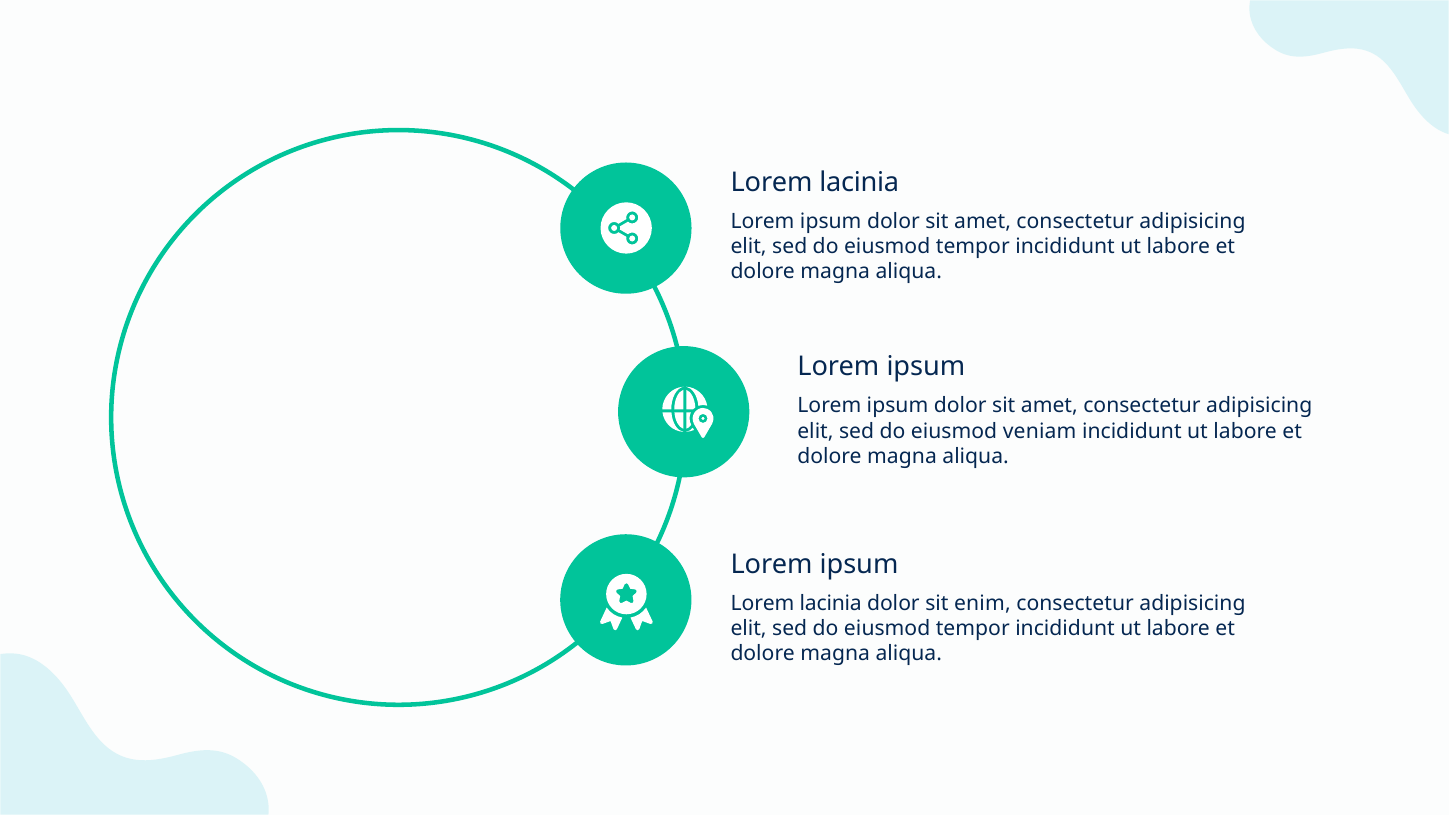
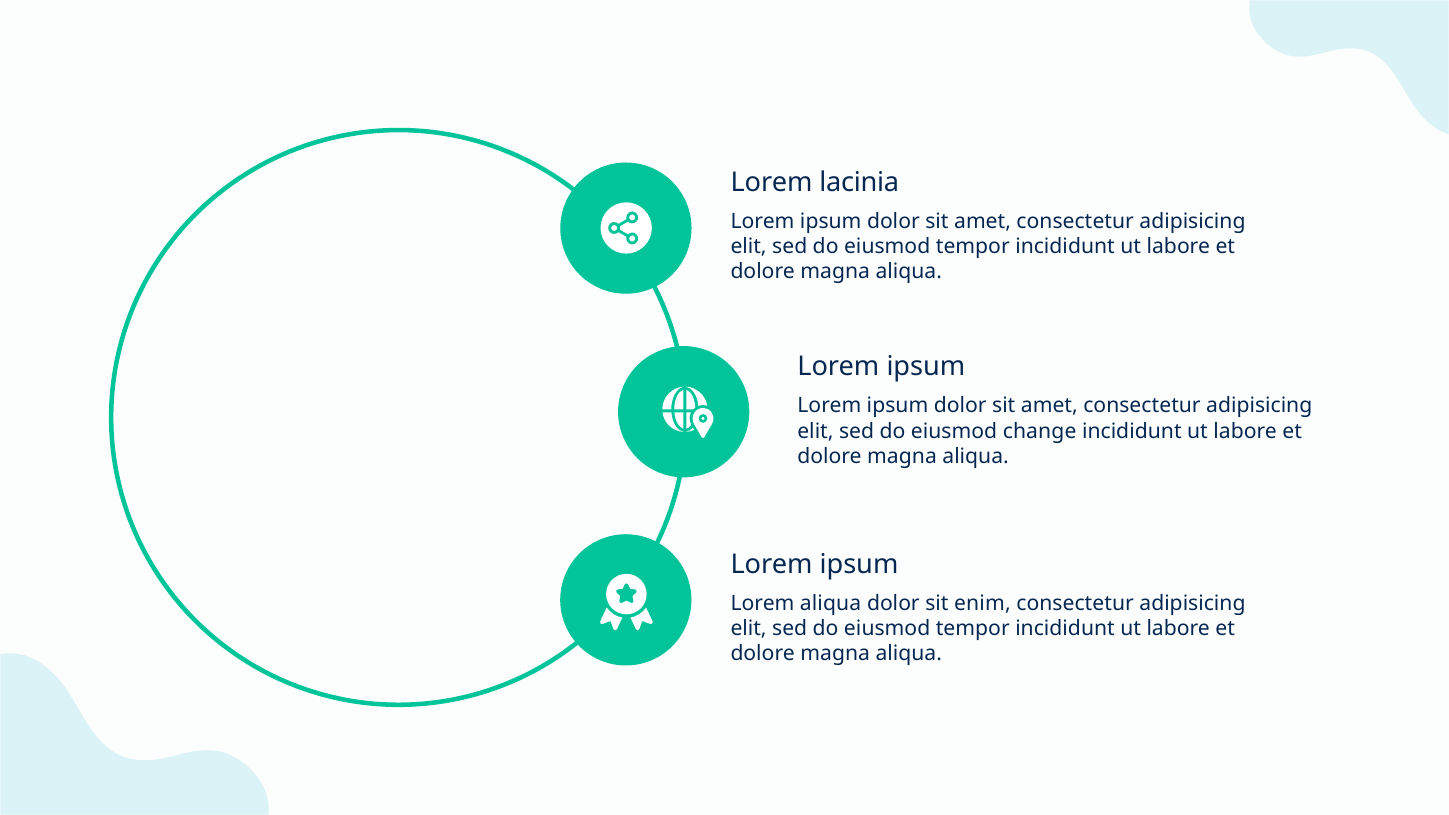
veniam: veniam -> change
lacinia at (831, 603): lacinia -> aliqua
